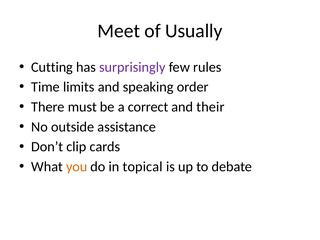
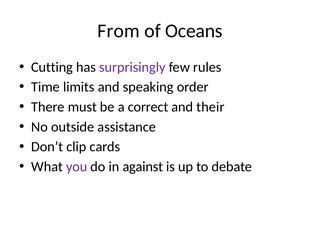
Meet: Meet -> From
Usually: Usually -> Oceans
you colour: orange -> purple
topical: topical -> against
